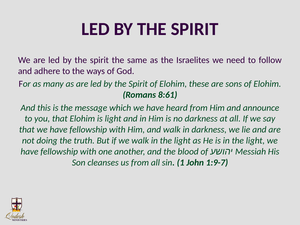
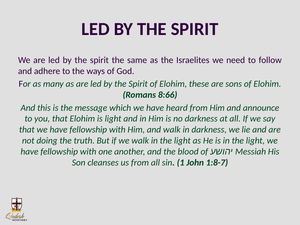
8:61: 8:61 -> 8:66
1:9-7: 1:9-7 -> 1:8-7
